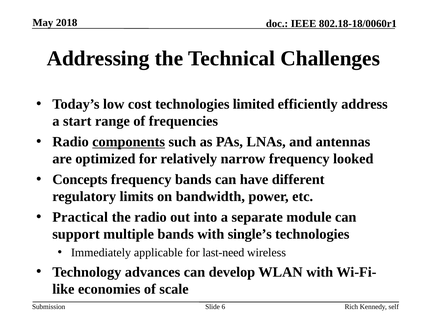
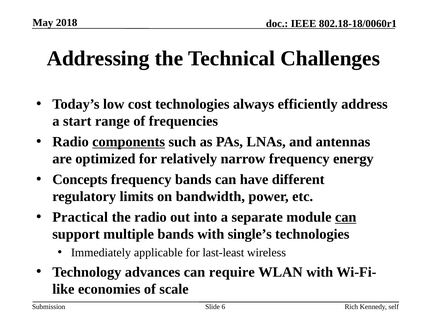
limited: limited -> always
looked: looked -> energy
can at (346, 217) underline: none -> present
last-need: last-need -> last-least
develop: develop -> require
